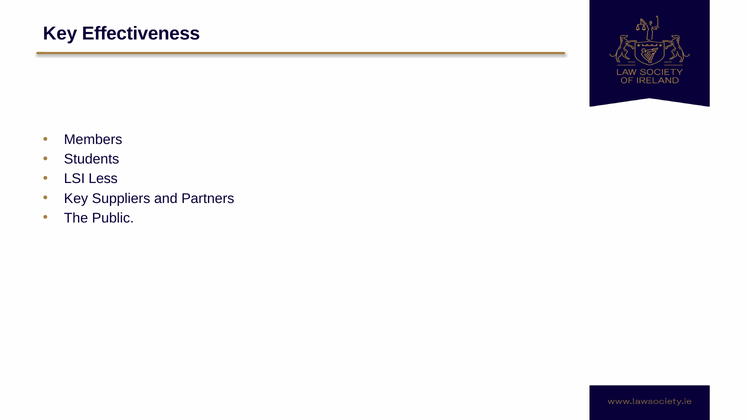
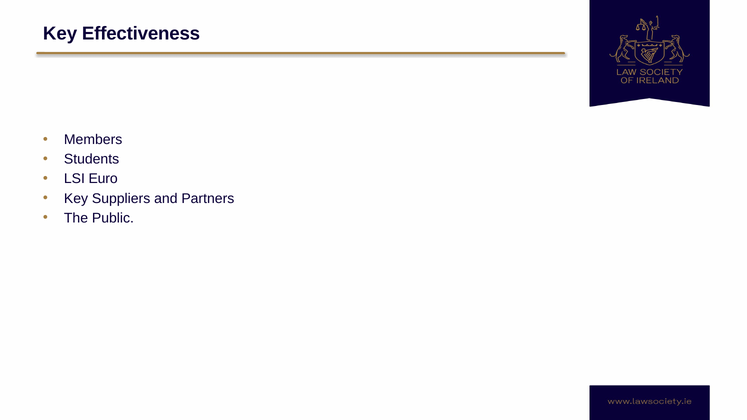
Less: Less -> Euro
